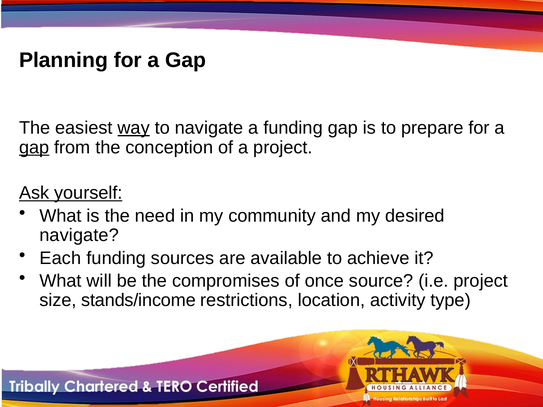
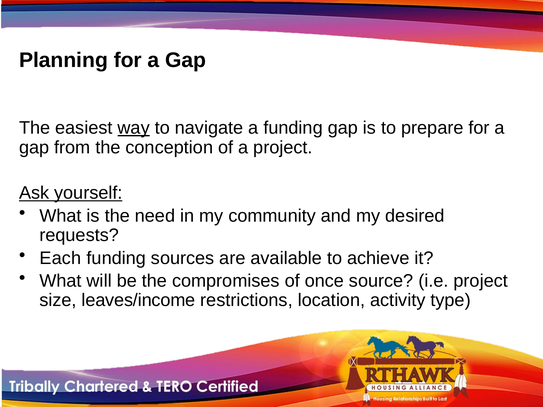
gap at (34, 148) underline: present -> none
navigate at (79, 235): navigate -> requests
stands/income: stands/income -> leaves/income
